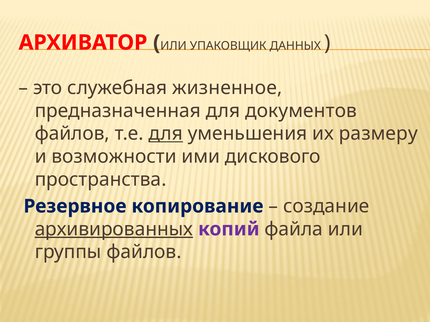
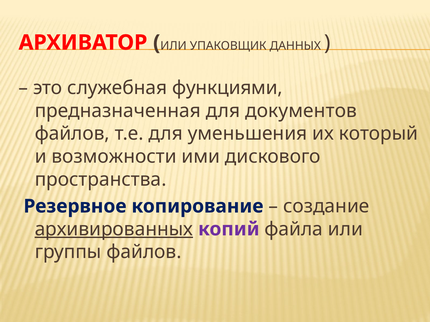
жизненное: жизненное -> функциями
для at (166, 134) underline: present -> none
размеру: размеру -> который
